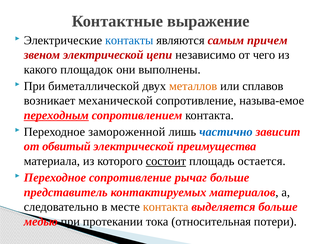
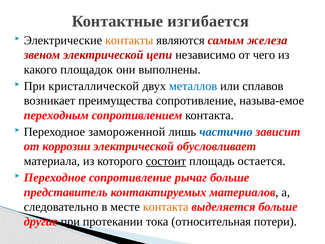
выражение: выражение -> изгибается
контакты colour: blue -> orange
причем: причем -> железа
биметаллической: биметаллической -> кристаллической
металлов colour: orange -> blue
механической: механической -> преимущества
переходным underline: present -> none
обвитый: обвитый -> коррозии
преимущества: преимущества -> обусловливает
медью: медью -> другие
